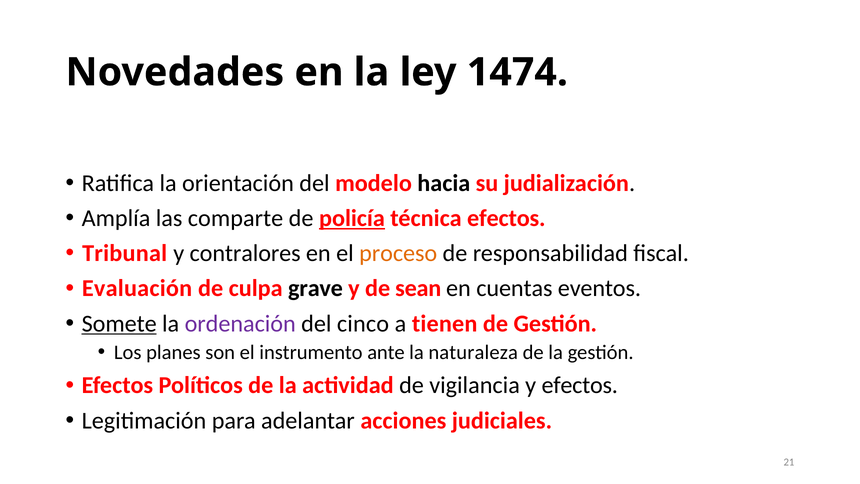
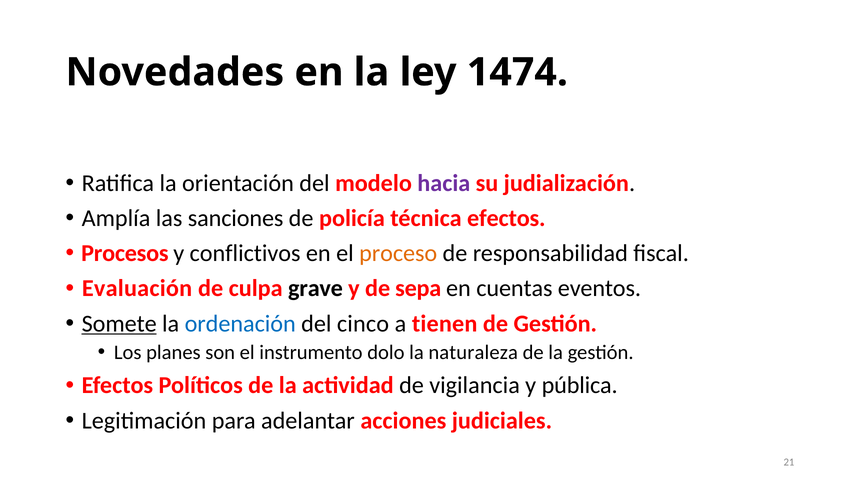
hacia colour: black -> purple
comparte: comparte -> sanciones
policía underline: present -> none
Tribunal: Tribunal -> Procesos
contralores: contralores -> conflictivos
sean: sean -> sepa
ordenación colour: purple -> blue
ante: ante -> dolo
y efectos: efectos -> pública
